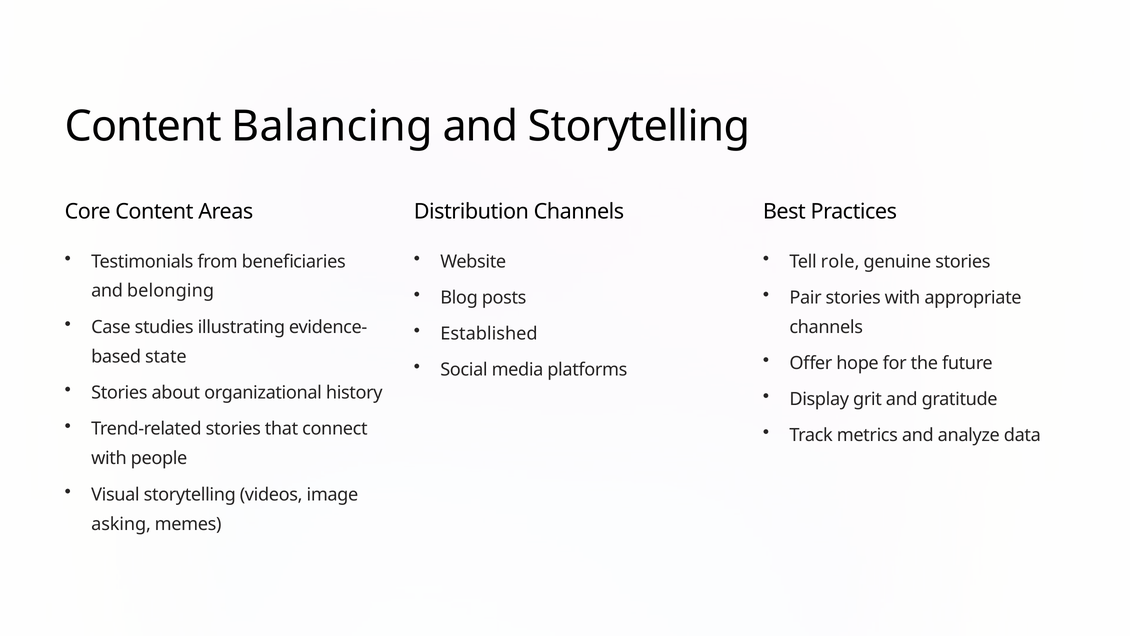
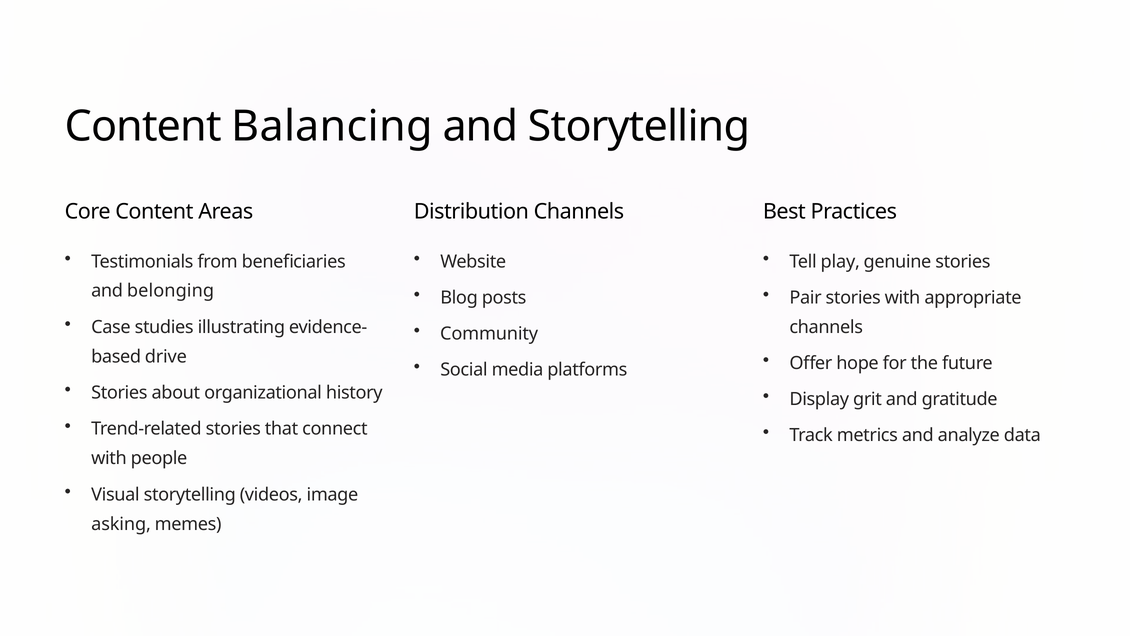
role: role -> play
Established: Established -> Community
state: state -> drive
